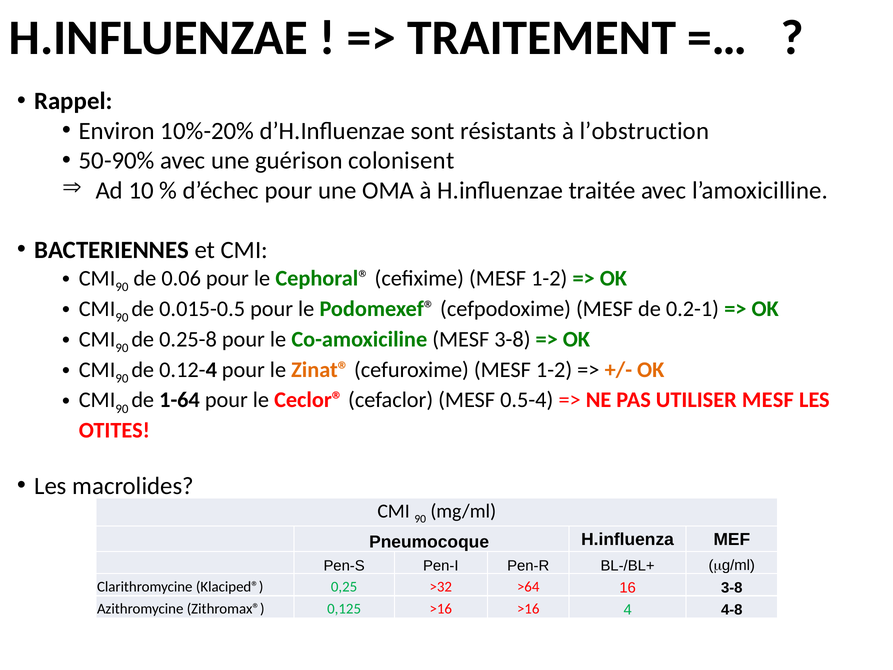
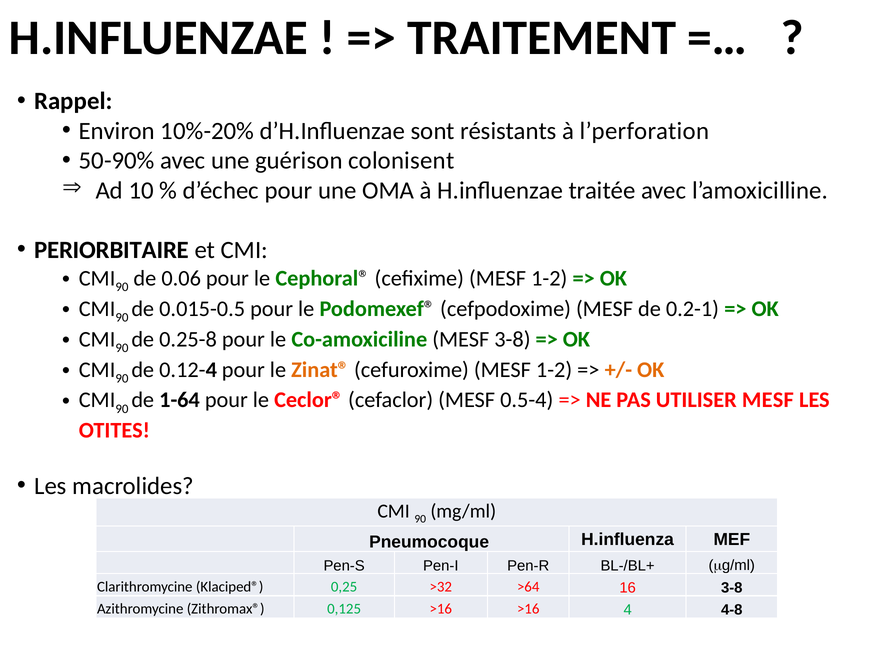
l’obstruction: l’obstruction -> l’perforation
BACTERIENNES: BACTERIENNES -> PERIORBITAIRE
